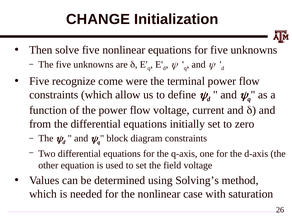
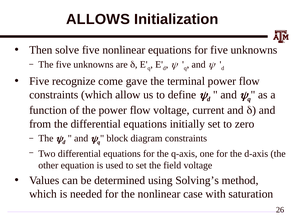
CHANGE: CHANGE -> ALLOWS
were: were -> gave
